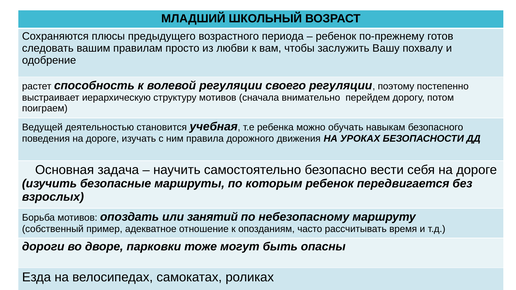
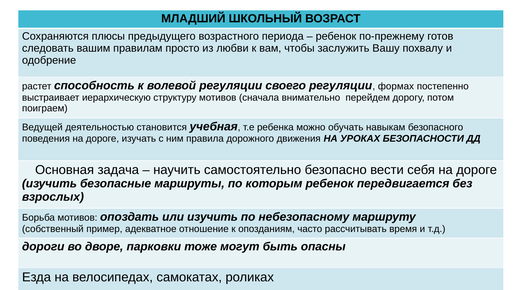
поэтому: поэтому -> формах
или занятий: занятий -> изучить
